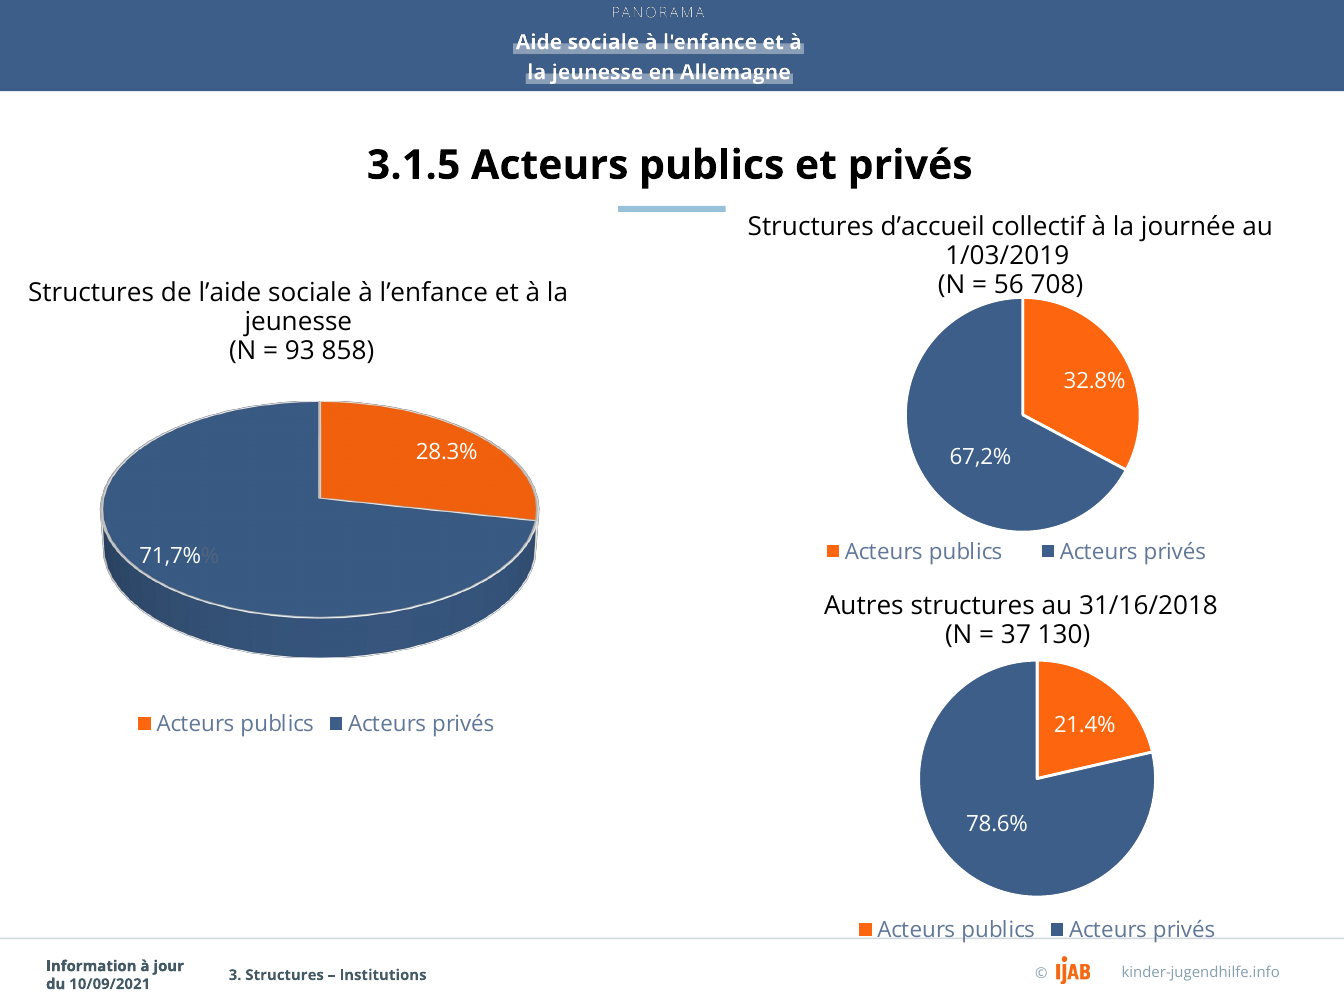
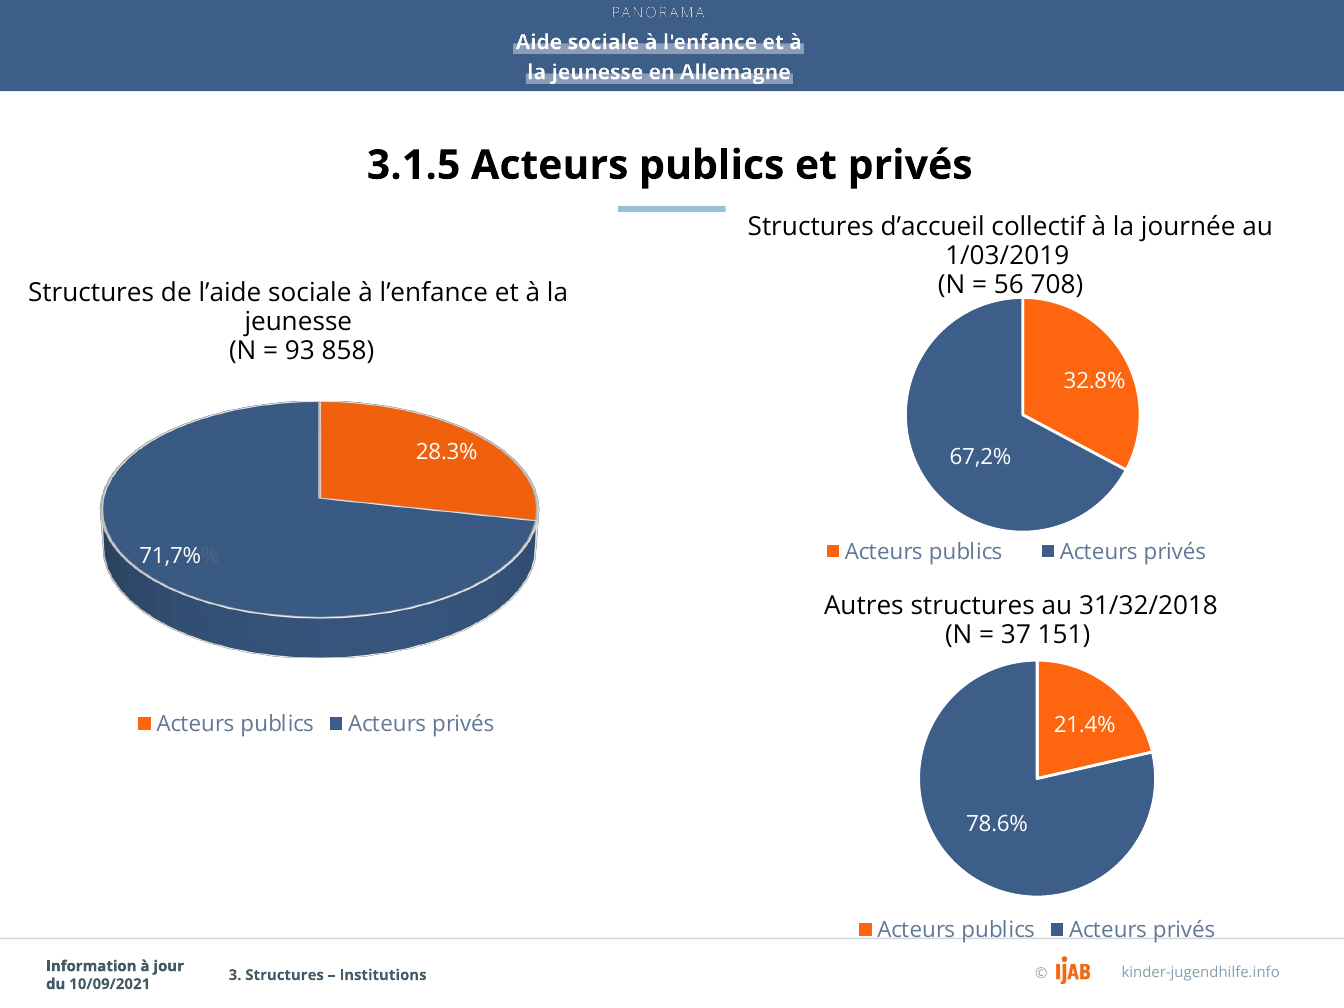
31/16/2018: 31/16/2018 -> 31/32/2018
130: 130 -> 151
